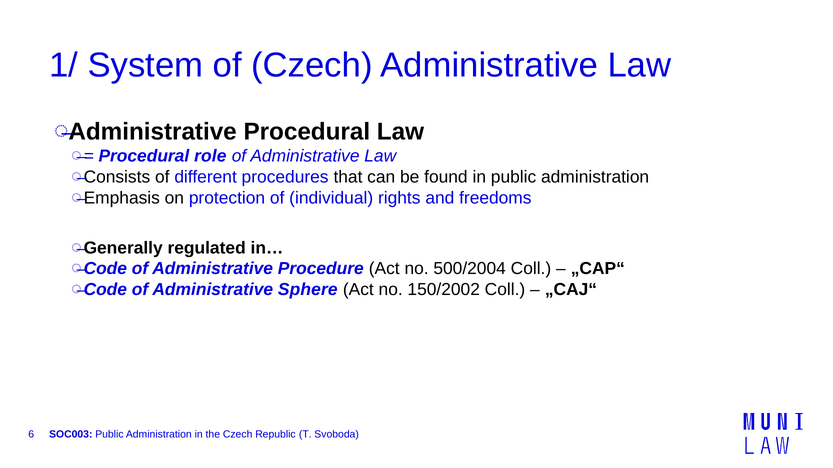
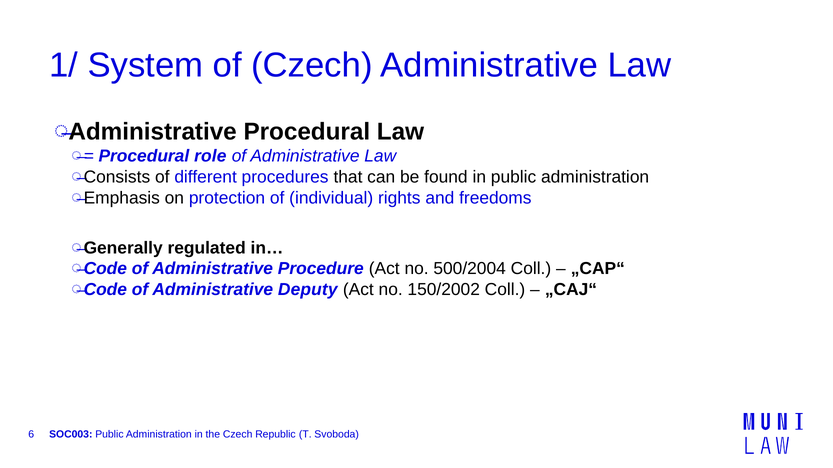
Sphere: Sphere -> Deputy
